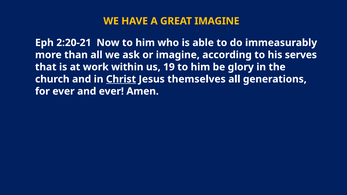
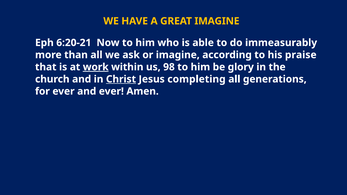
2:20-21: 2:20-21 -> 6:20-21
serves: serves -> praise
work underline: none -> present
19: 19 -> 98
themselves: themselves -> completing
